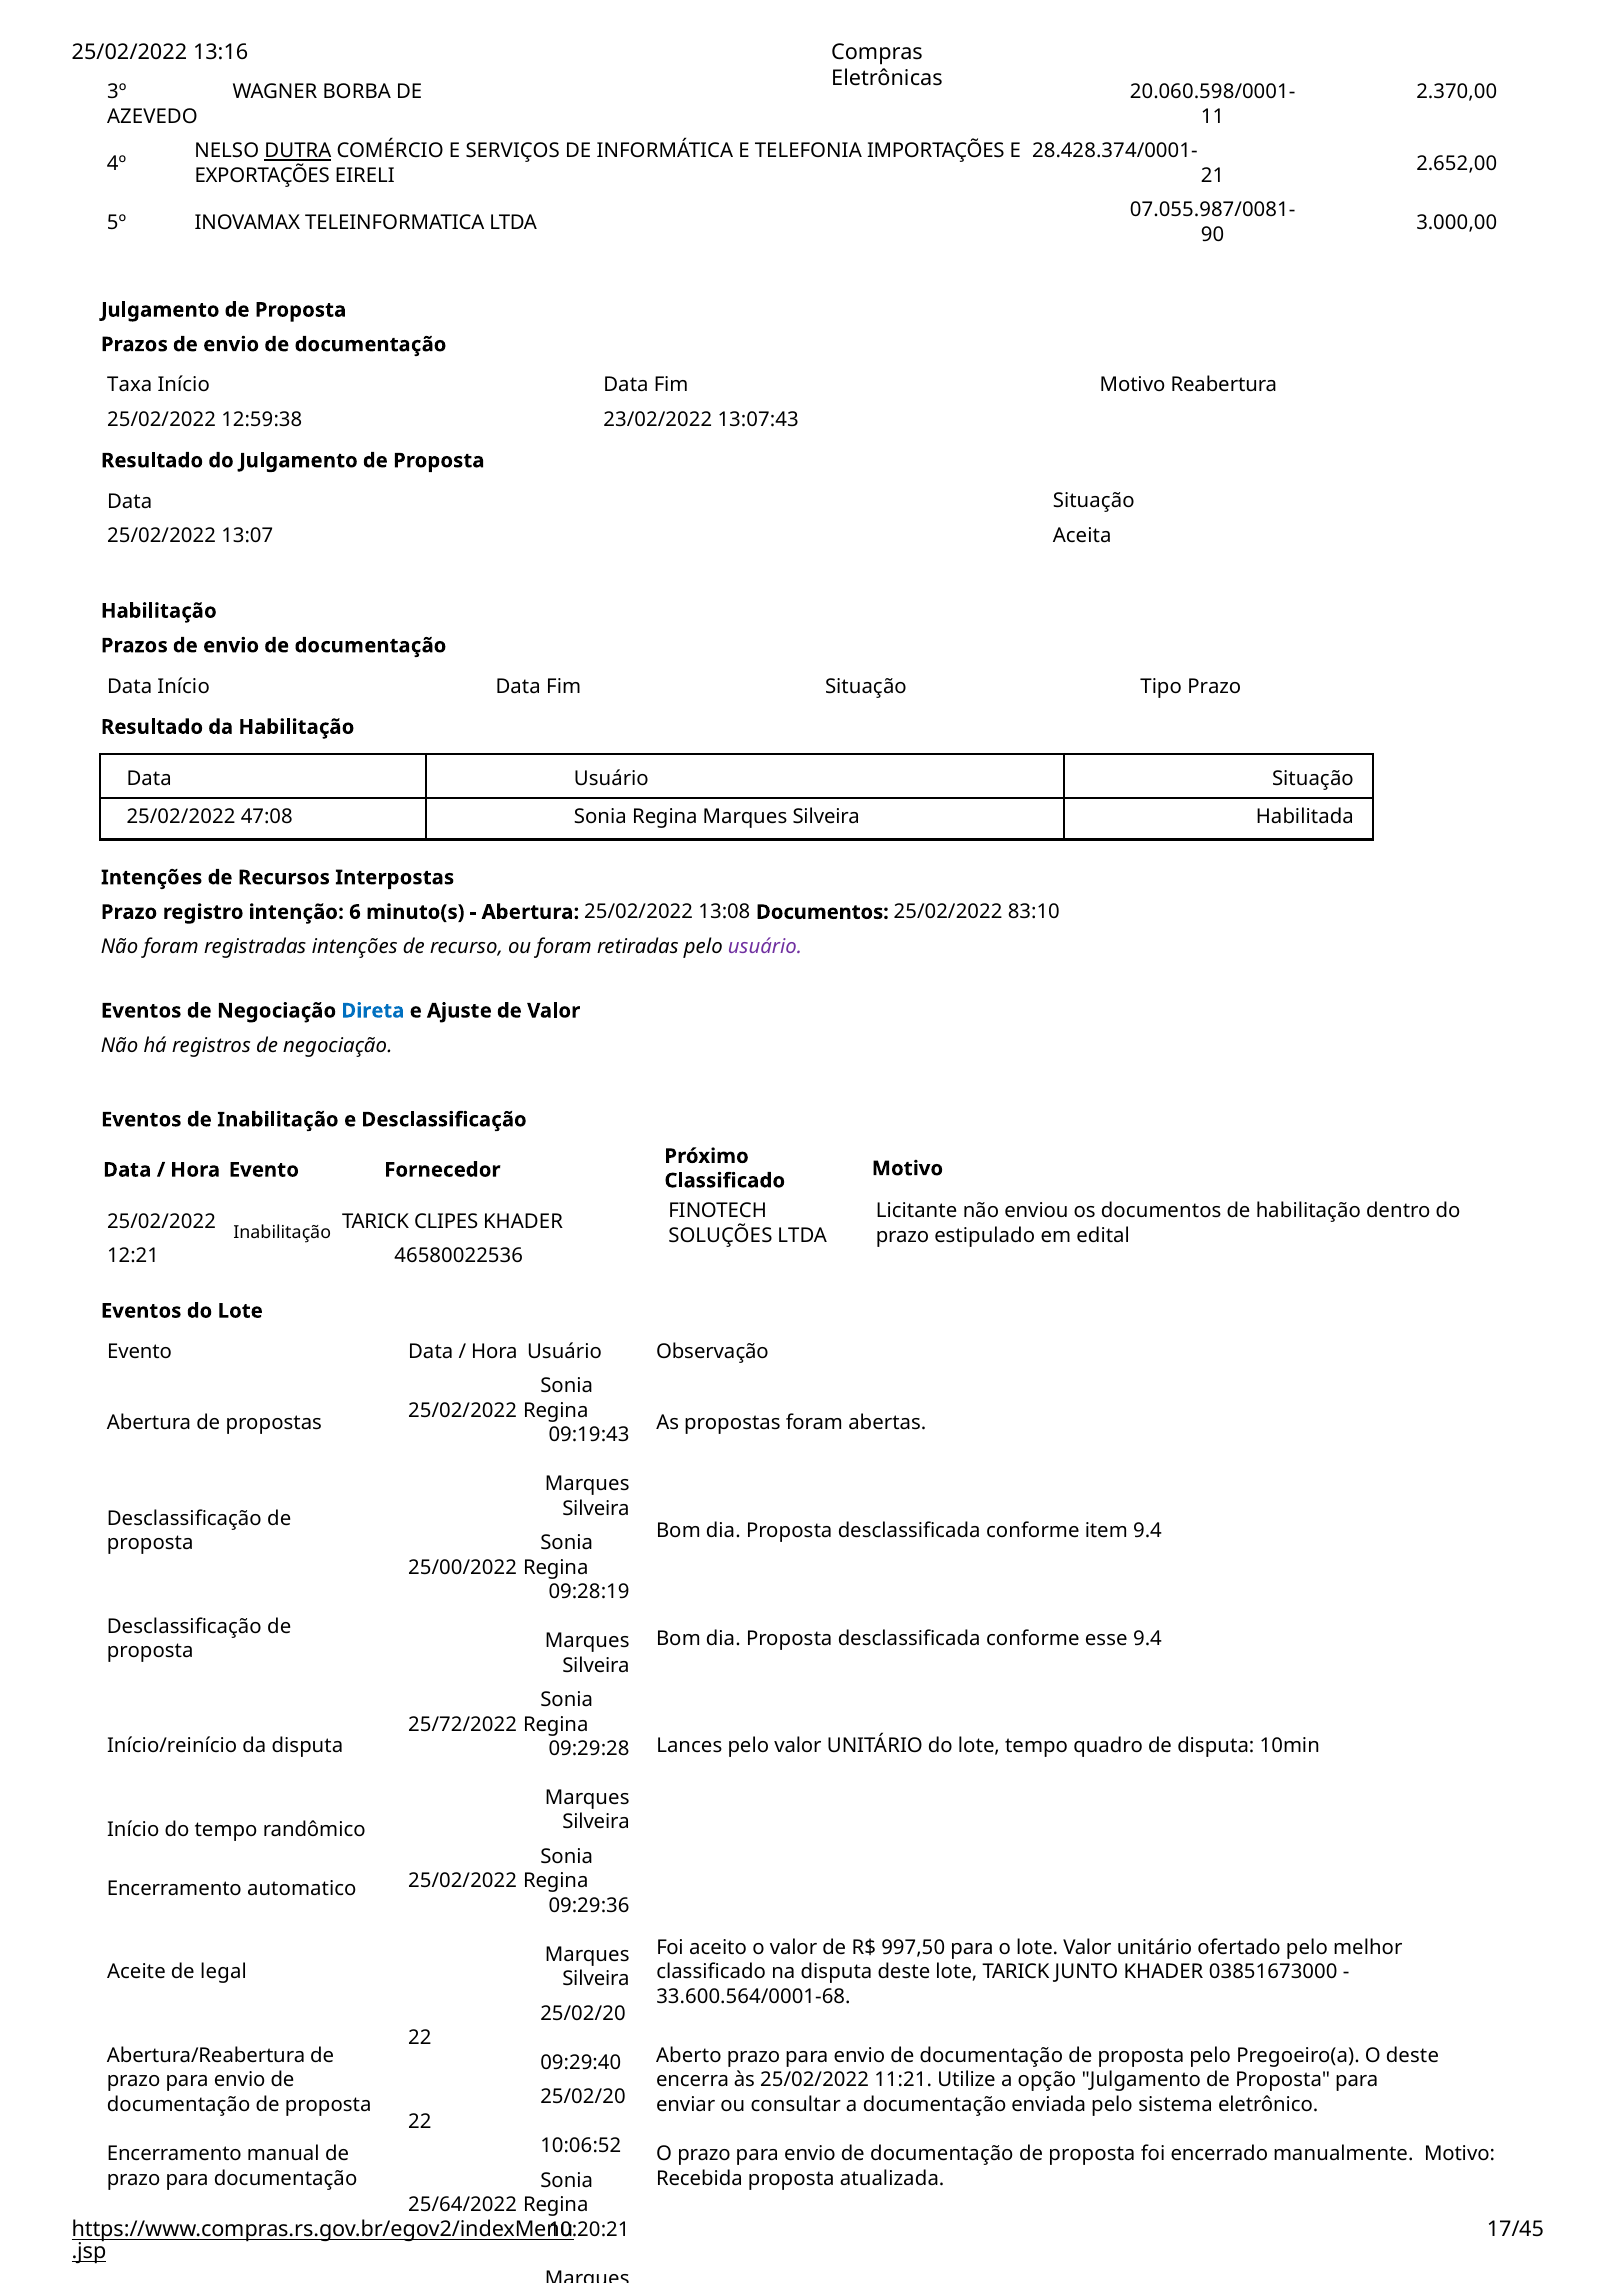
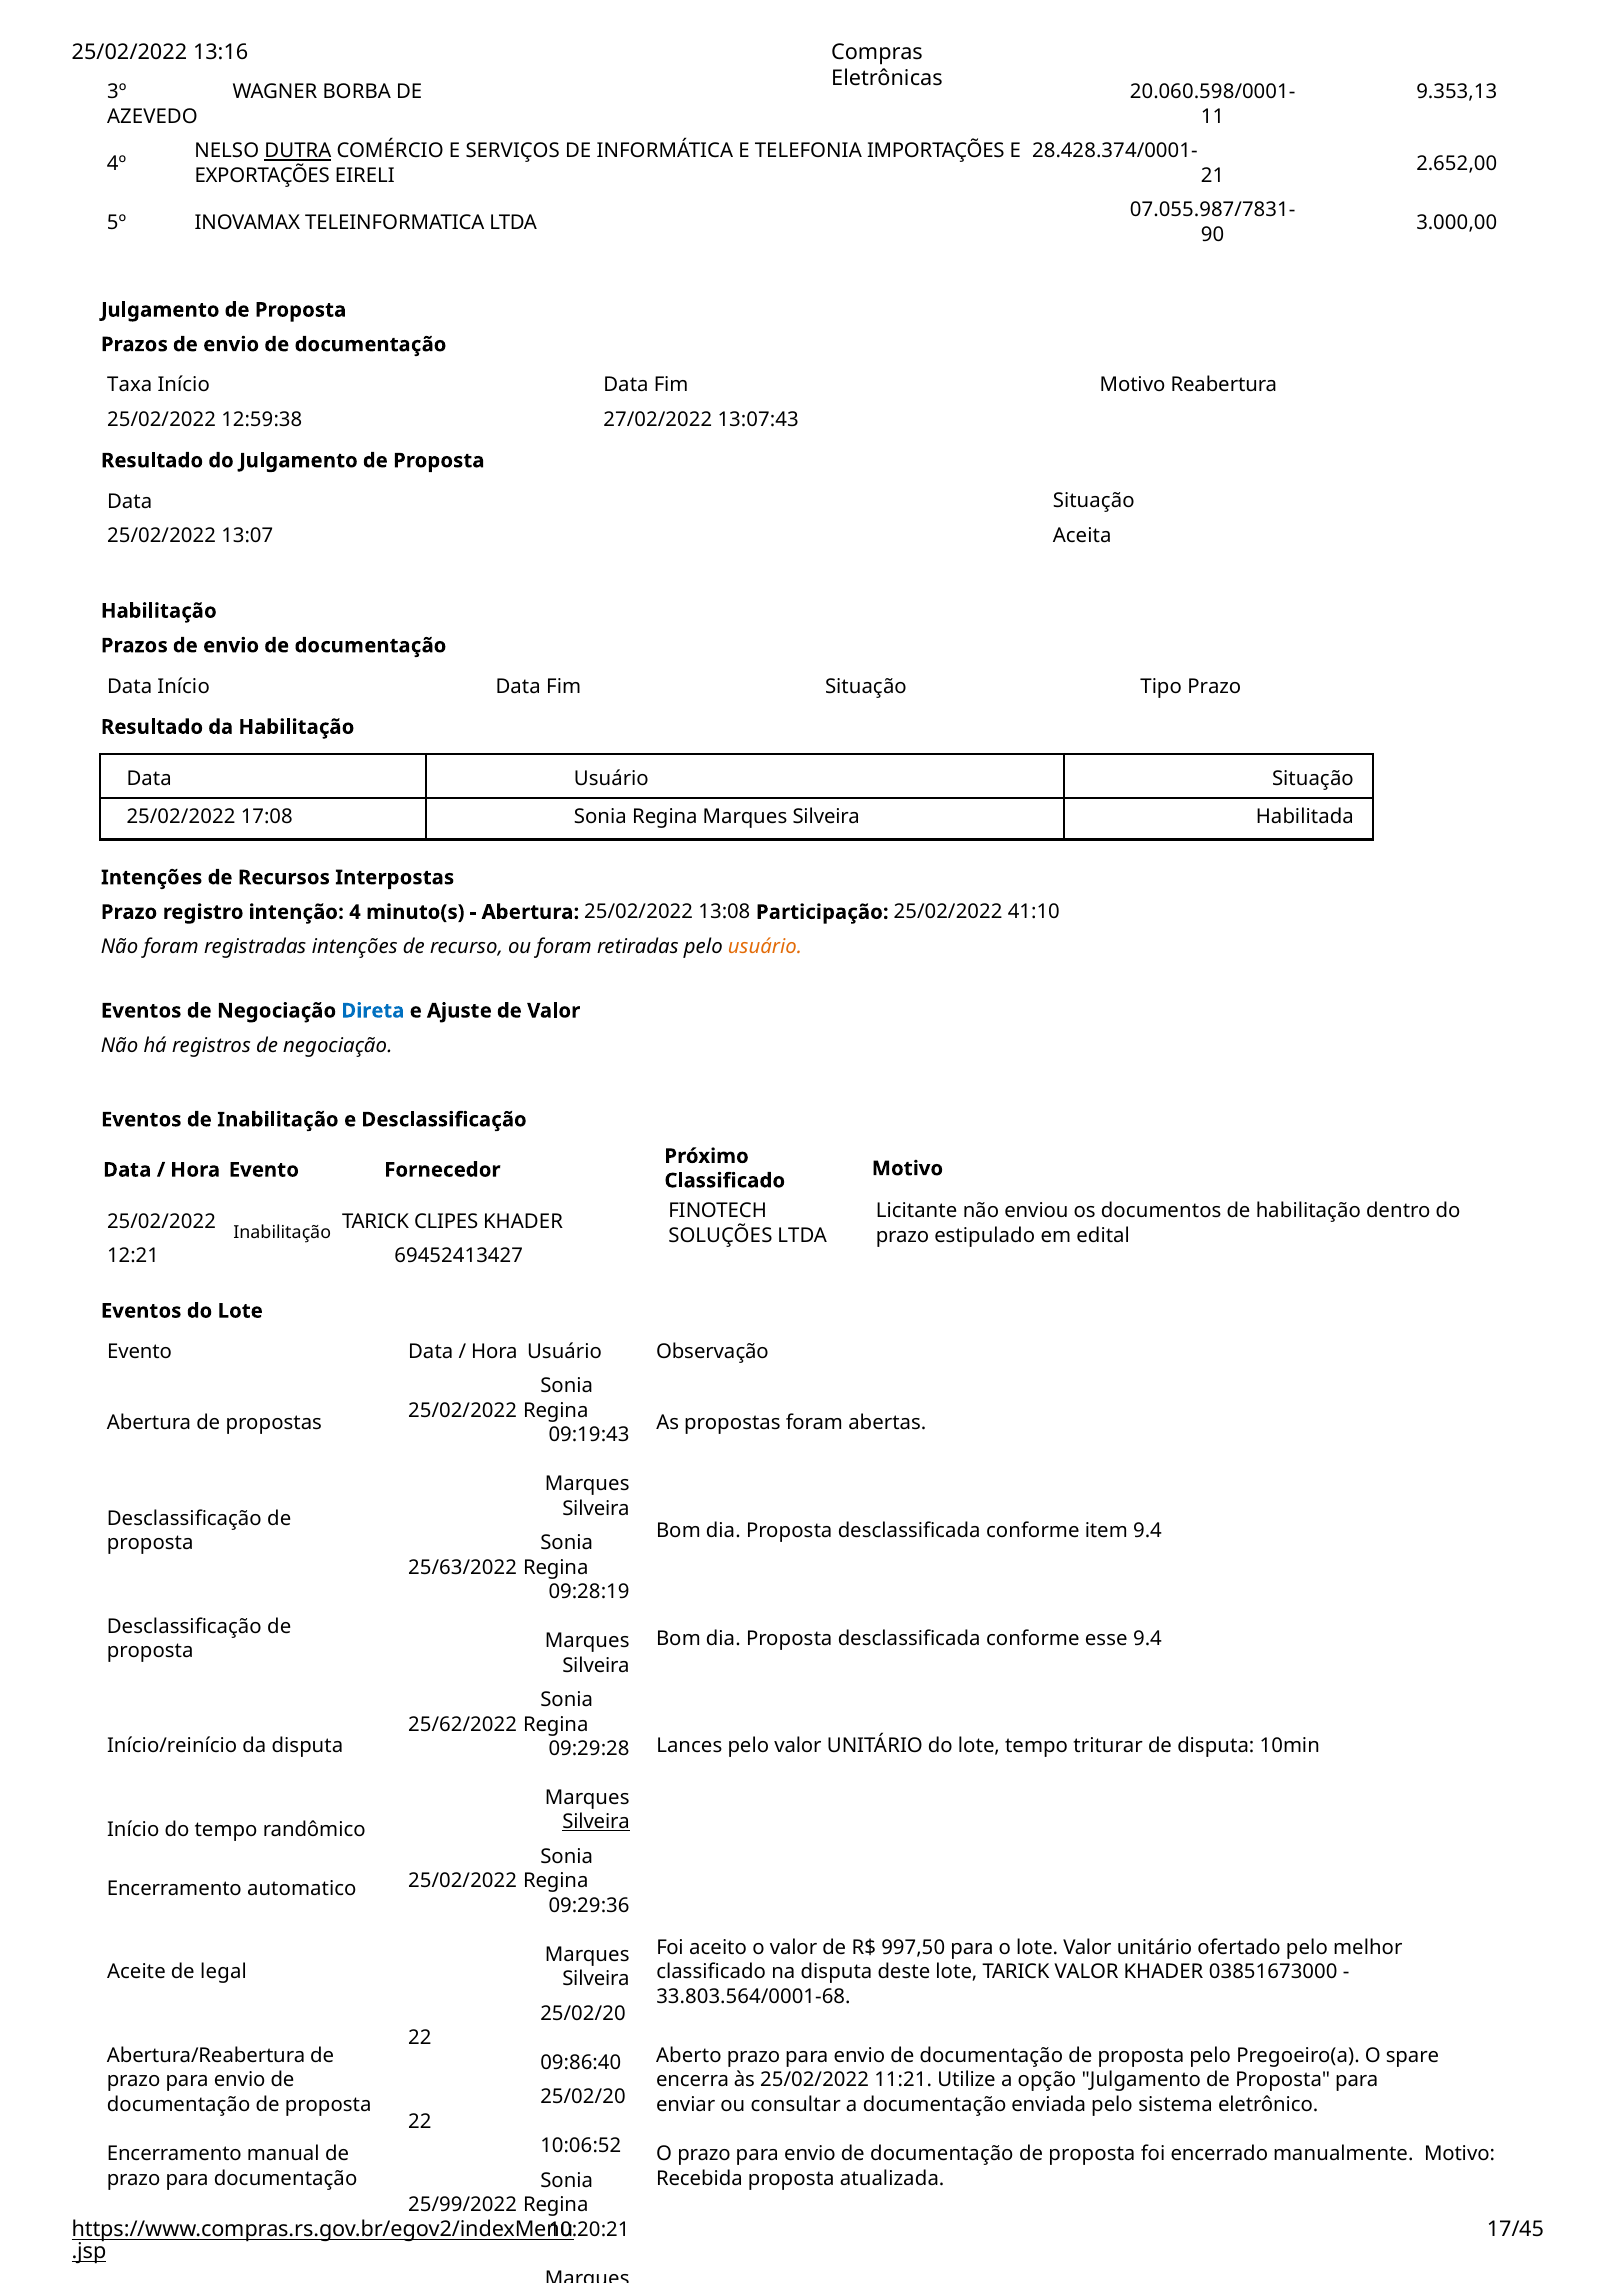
2.370,00: 2.370,00 -> 9.353,13
07.055.987/0081-: 07.055.987/0081- -> 07.055.987/7831-
23/02/2022: 23/02/2022 -> 27/02/2022
47:08: 47:08 -> 17:08
6: 6 -> 4
13:08 Documentos: Documentos -> Participação
83:10: 83:10 -> 41:10
usuário at (765, 947) colour: purple -> orange
46580022536: 46580022536 -> 69452413427
25/00/2022: 25/00/2022 -> 25/63/2022
25/72/2022: 25/72/2022 -> 25/62/2022
quadro: quadro -> triturar
Silveira at (596, 1822) underline: none -> present
TARICK JUNTO: JUNTO -> VALOR
33.600.564/0001-68: 33.600.564/0001-68 -> 33.803.564/0001-68
O deste: deste -> spare
09:29:40: 09:29:40 -> 09:86:40
25/64/2022: 25/64/2022 -> 25/99/2022
